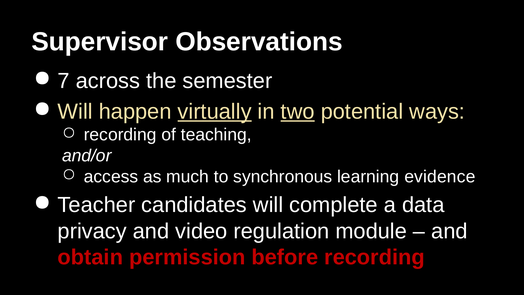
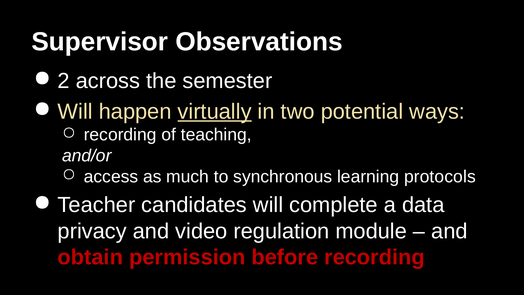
7: 7 -> 2
two underline: present -> none
evidence: evidence -> protocols
